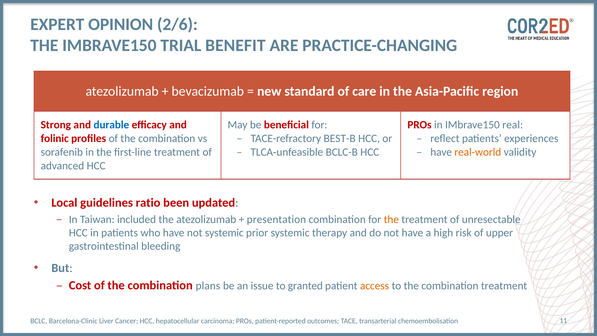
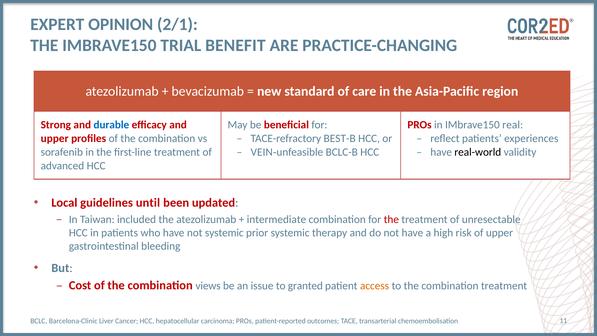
2/6: 2/6 -> 2/1
folinic at (55, 138): folinic -> upper
TLCA: TLCA -> VEIN
real-world colour: orange -> black
ratio: ratio -> until
presentation: presentation -> intermediate
the at (391, 219) colour: orange -> red
plans: plans -> views
